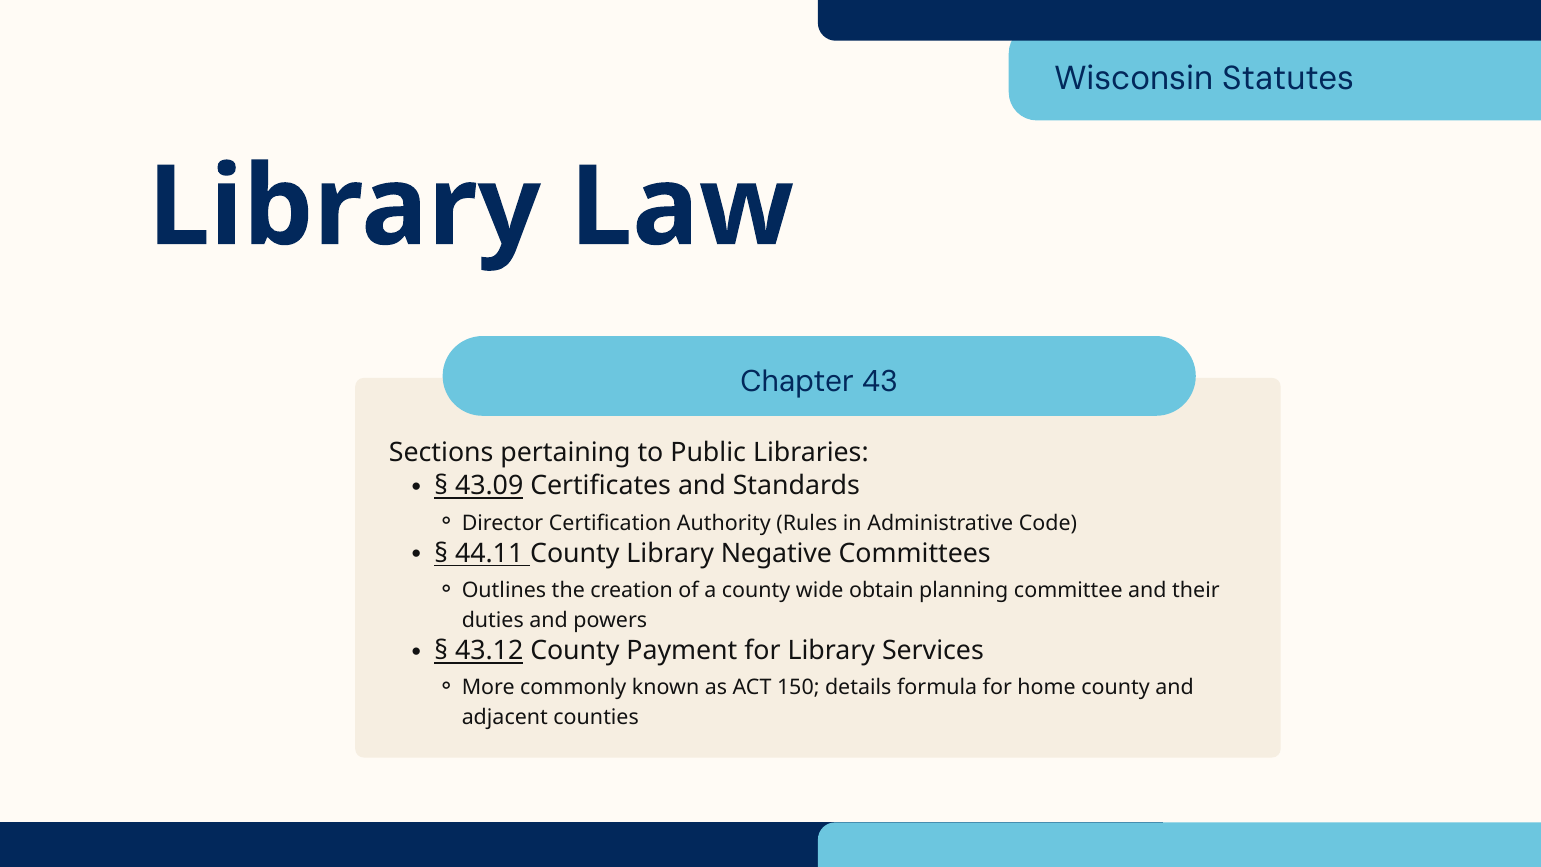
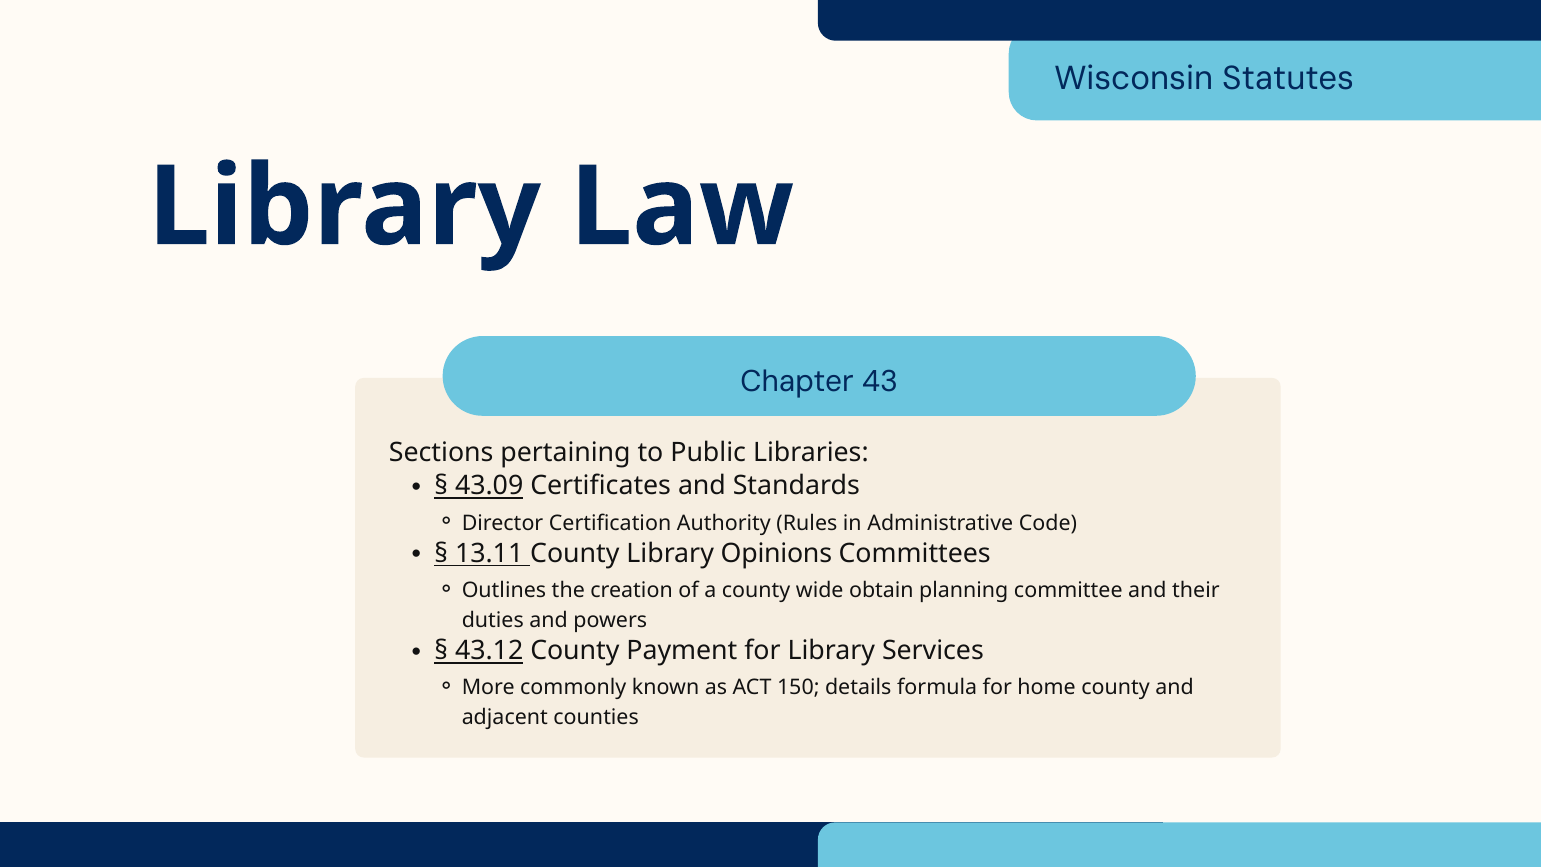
44.11: 44.11 -> 13.11
Negative: Negative -> Opinions
